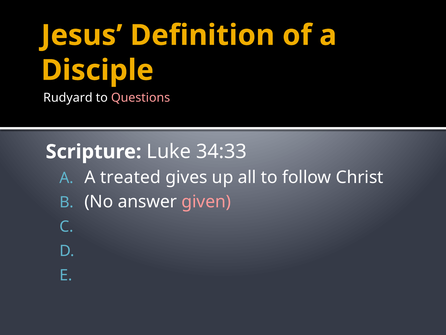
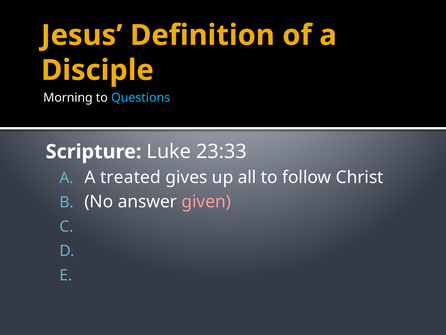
Rudyard: Rudyard -> Morning
Questions colour: pink -> light blue
34:33: 34:33 -> 23:33
